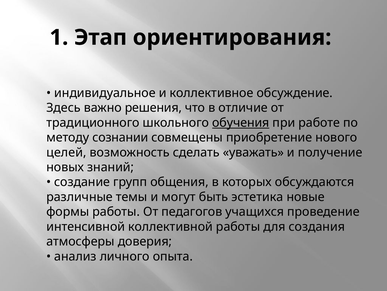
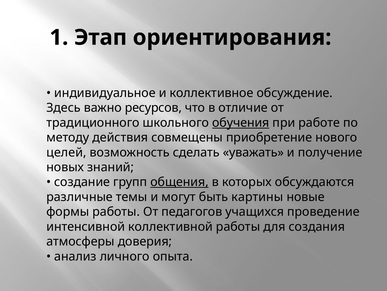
решения: решения -> ресурсов
сознании: сознании -> действия
общения underline: none -> present
эстетика: эстетика -> картины
